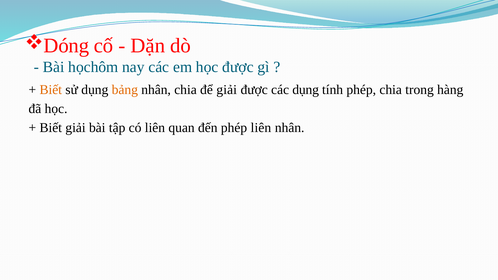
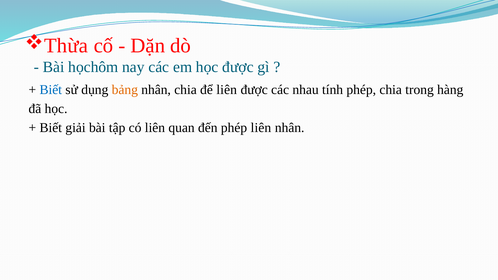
Dóng: Dóng -> Thừa
Biết at (51, 90) colour: orange -> blue
để giải: giải -> liên
các dụng: dụng -> nhau
